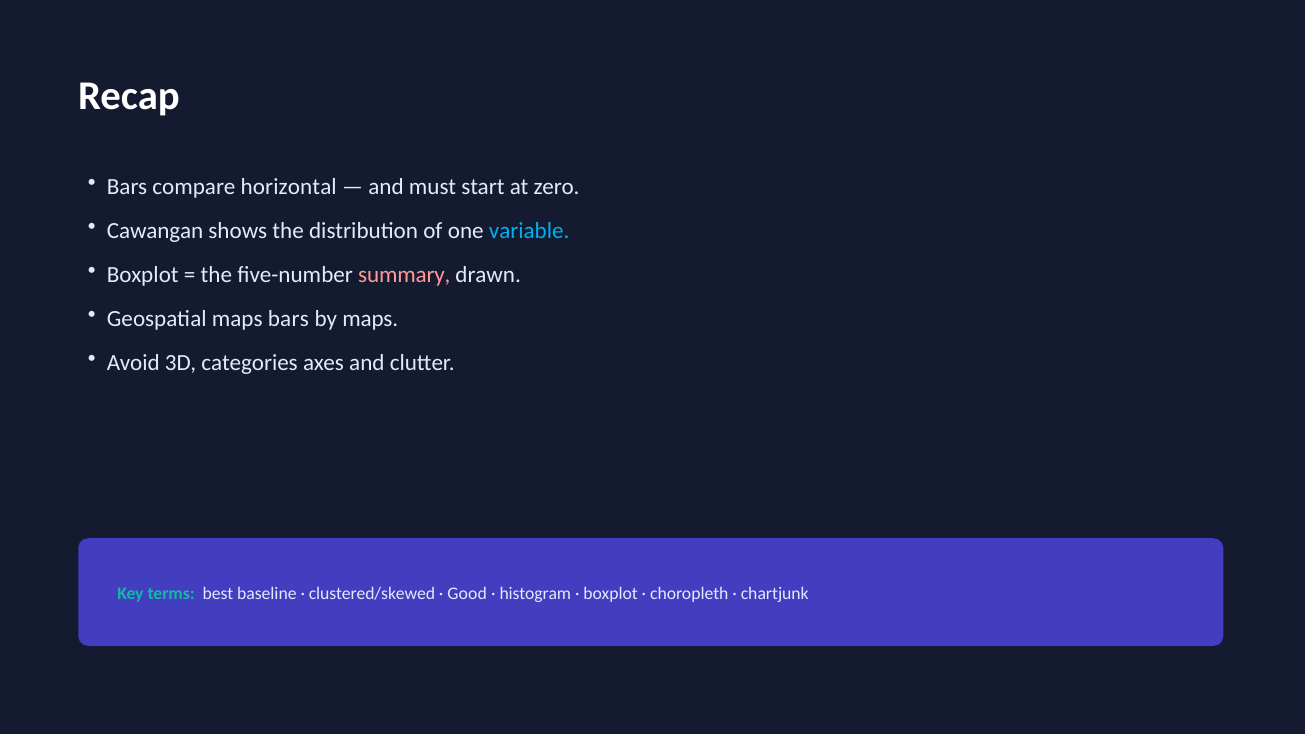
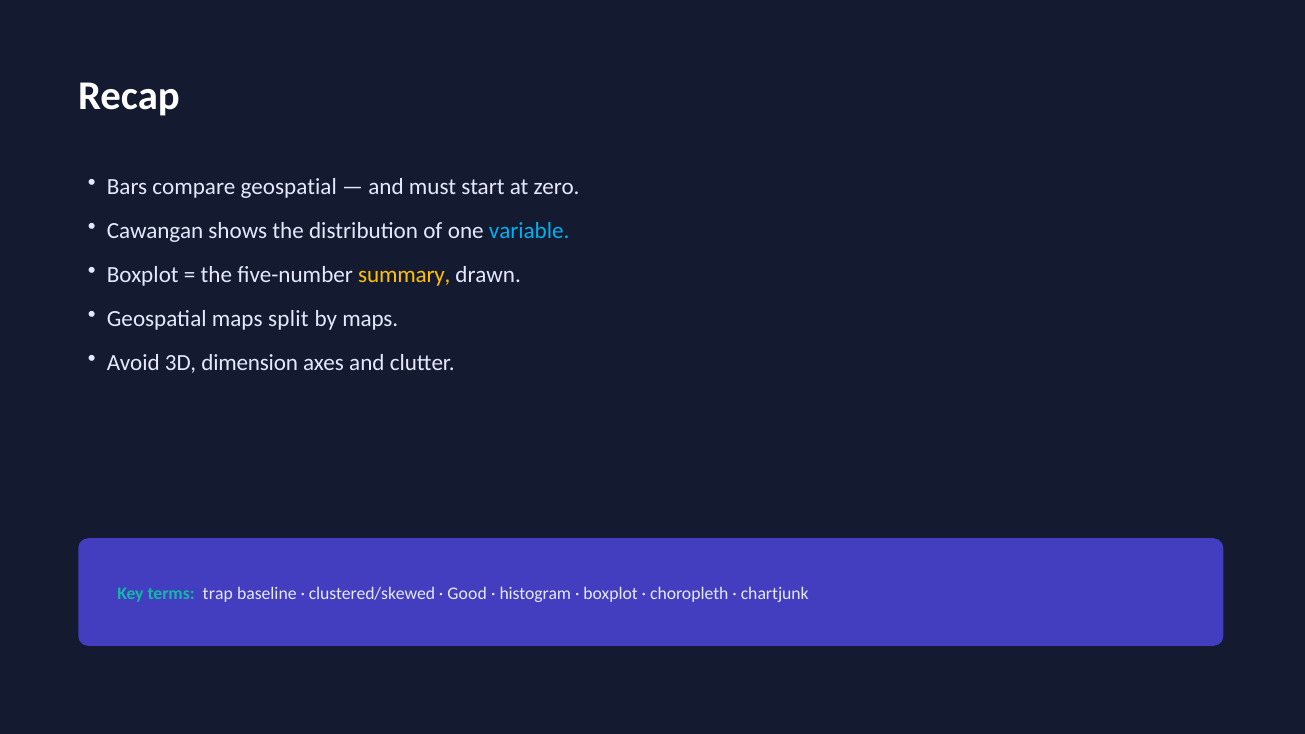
compare horizontal: horizontal -> geospatial
summary colour: pink -> yellow
maps bars: bars -> split
categories: categories -> dimension
best: best -> trap
